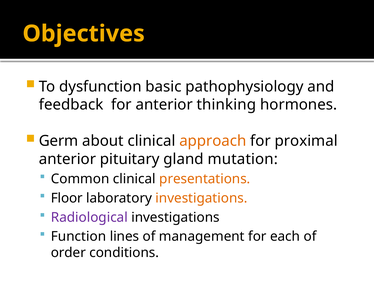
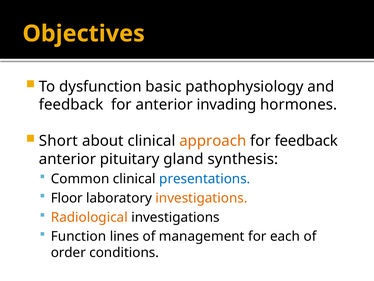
thinking: thinking -> invading
Germ: Germ -> Short
for proximal: proximal -> feedback
mutation: mutation -> synthesis
presentations colour: orange -> blue
Radiological colour: purple -> orange
